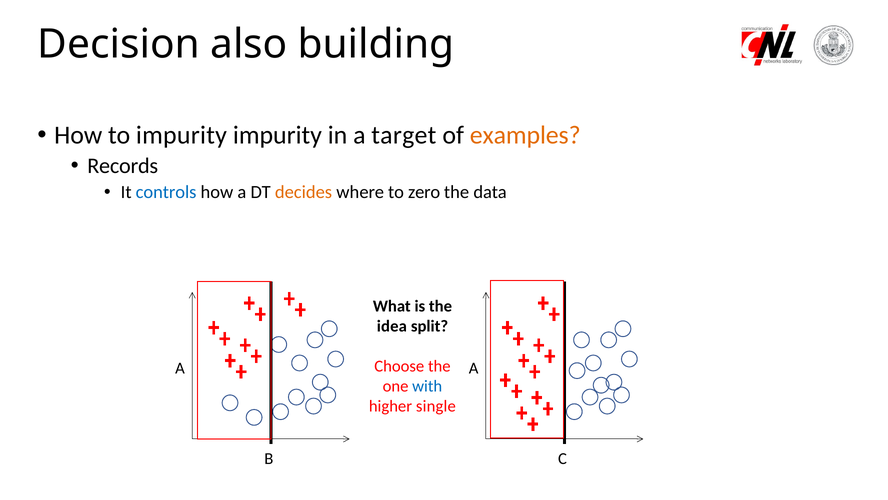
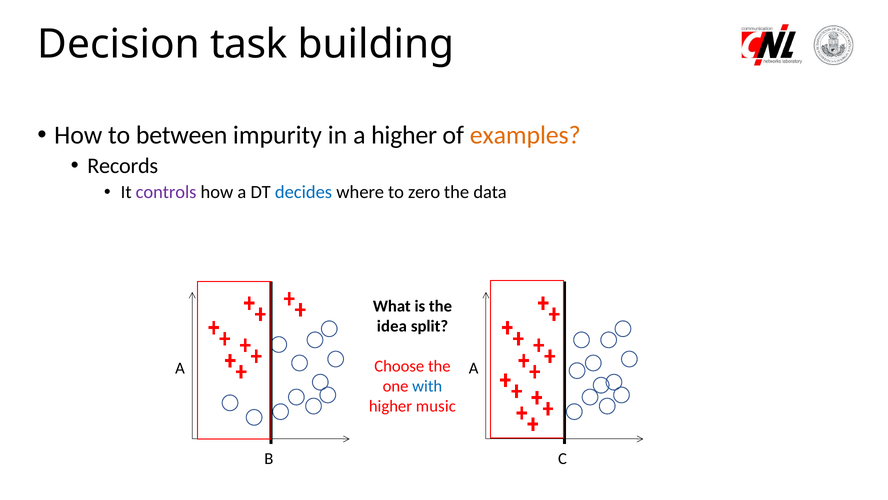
also: also -> task
to impurity: impurity -> between
a target: target -> higher
controls colour: blue -> purple
decides colour: orange -> blue
single: single -> music
